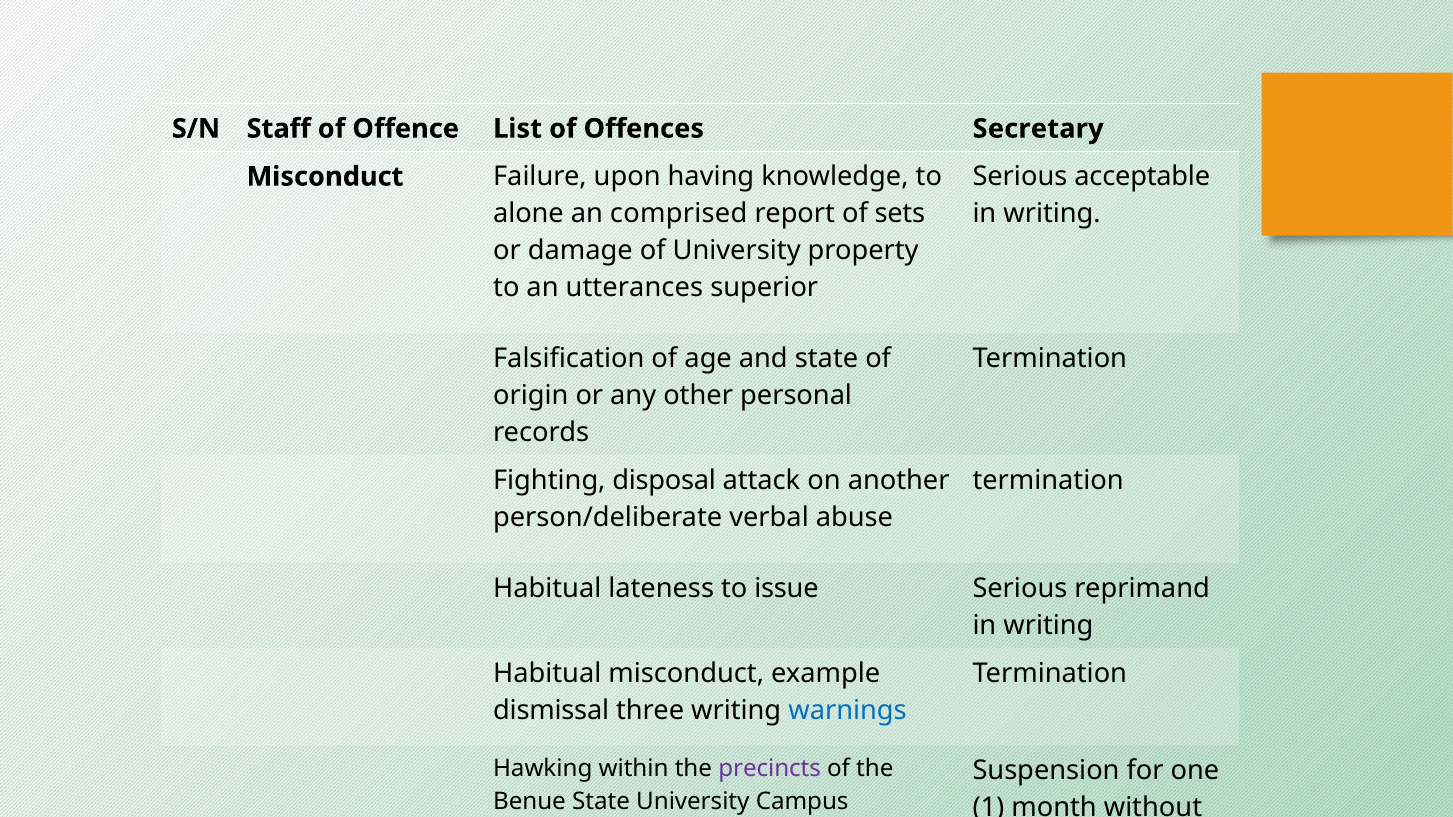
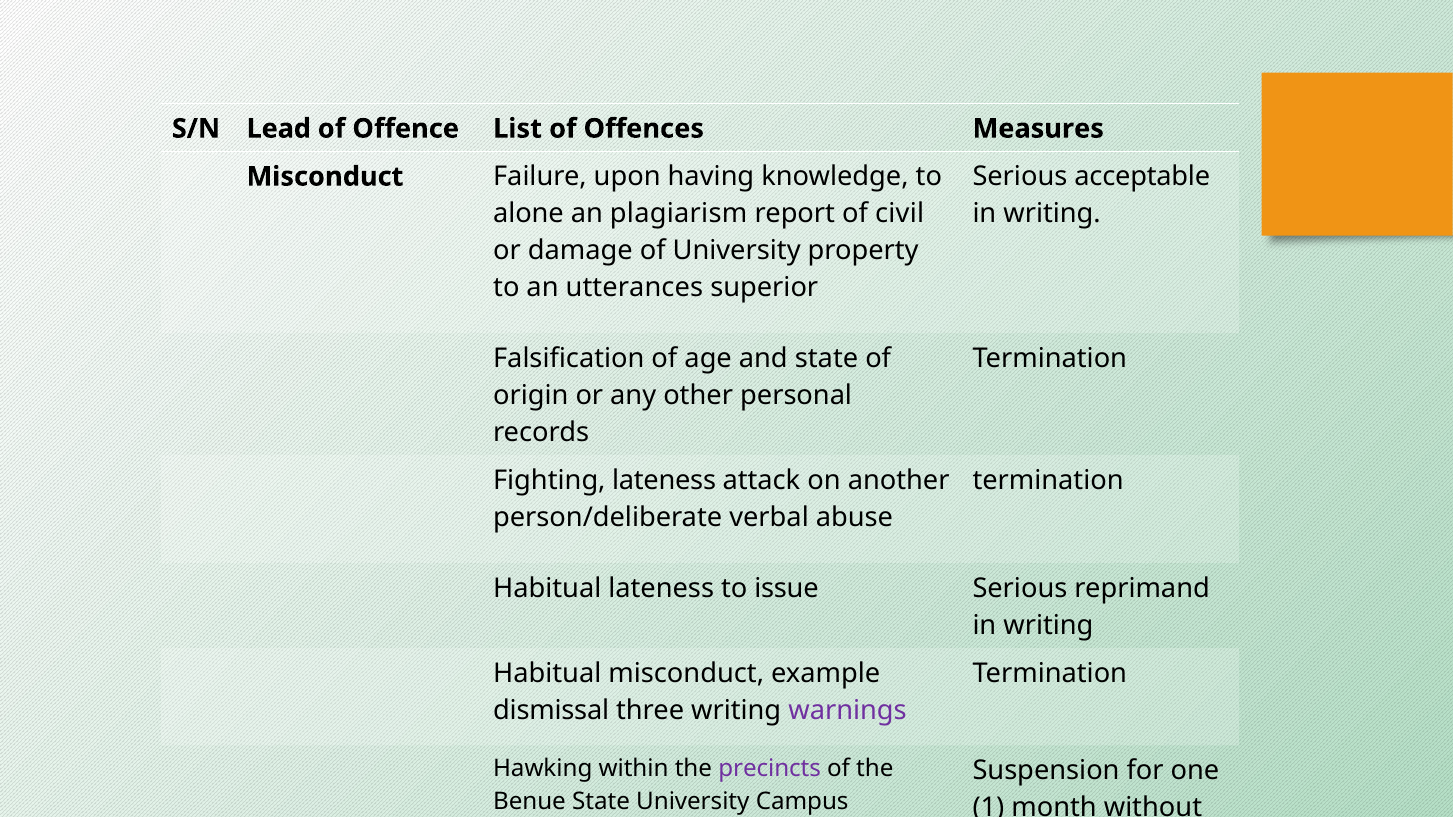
Staff: Staff -> Lead
Secretary: Secretary -> Measures
comprised: comprised -> plagiarism
sets: sets -> civil
Fighting disposal: disposal -> lateness
warnings colour: blue -> purple
